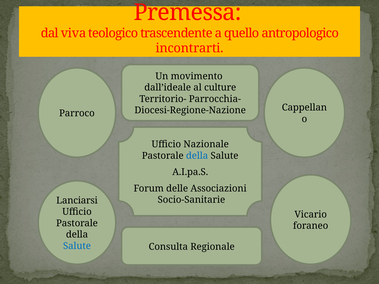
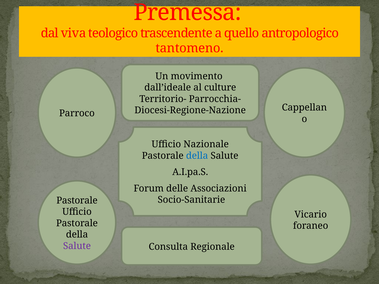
incontrarti: incontrarti -> tantomeno
Lanciarsi at (77, 201): Lanciarsi -> Pastorale
Salute at (77, 246) colour: blue -> purple
